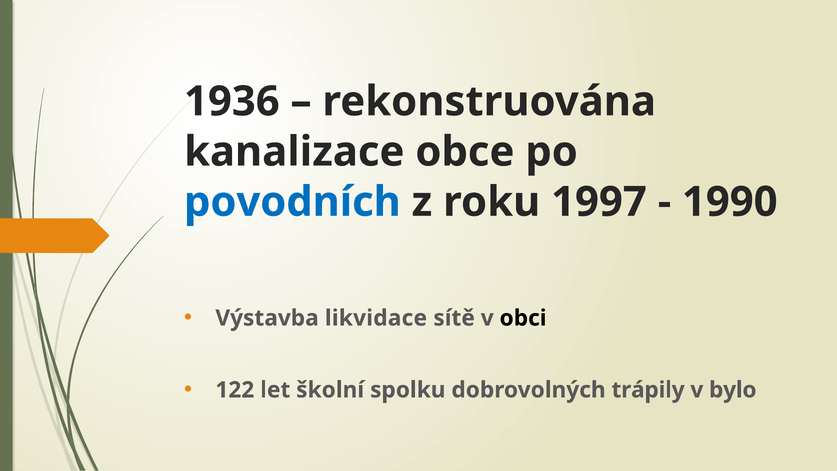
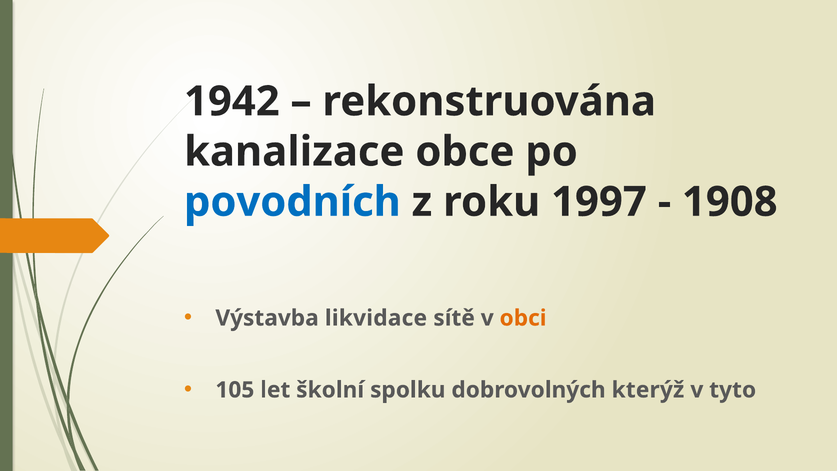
1936: 1936 -> 1942
1990: 1990 -> 1908
obci colour: black -> orange
122: 122 -> 105
trápily: trápily -> kterýž
bylo: bylo -> tyto
